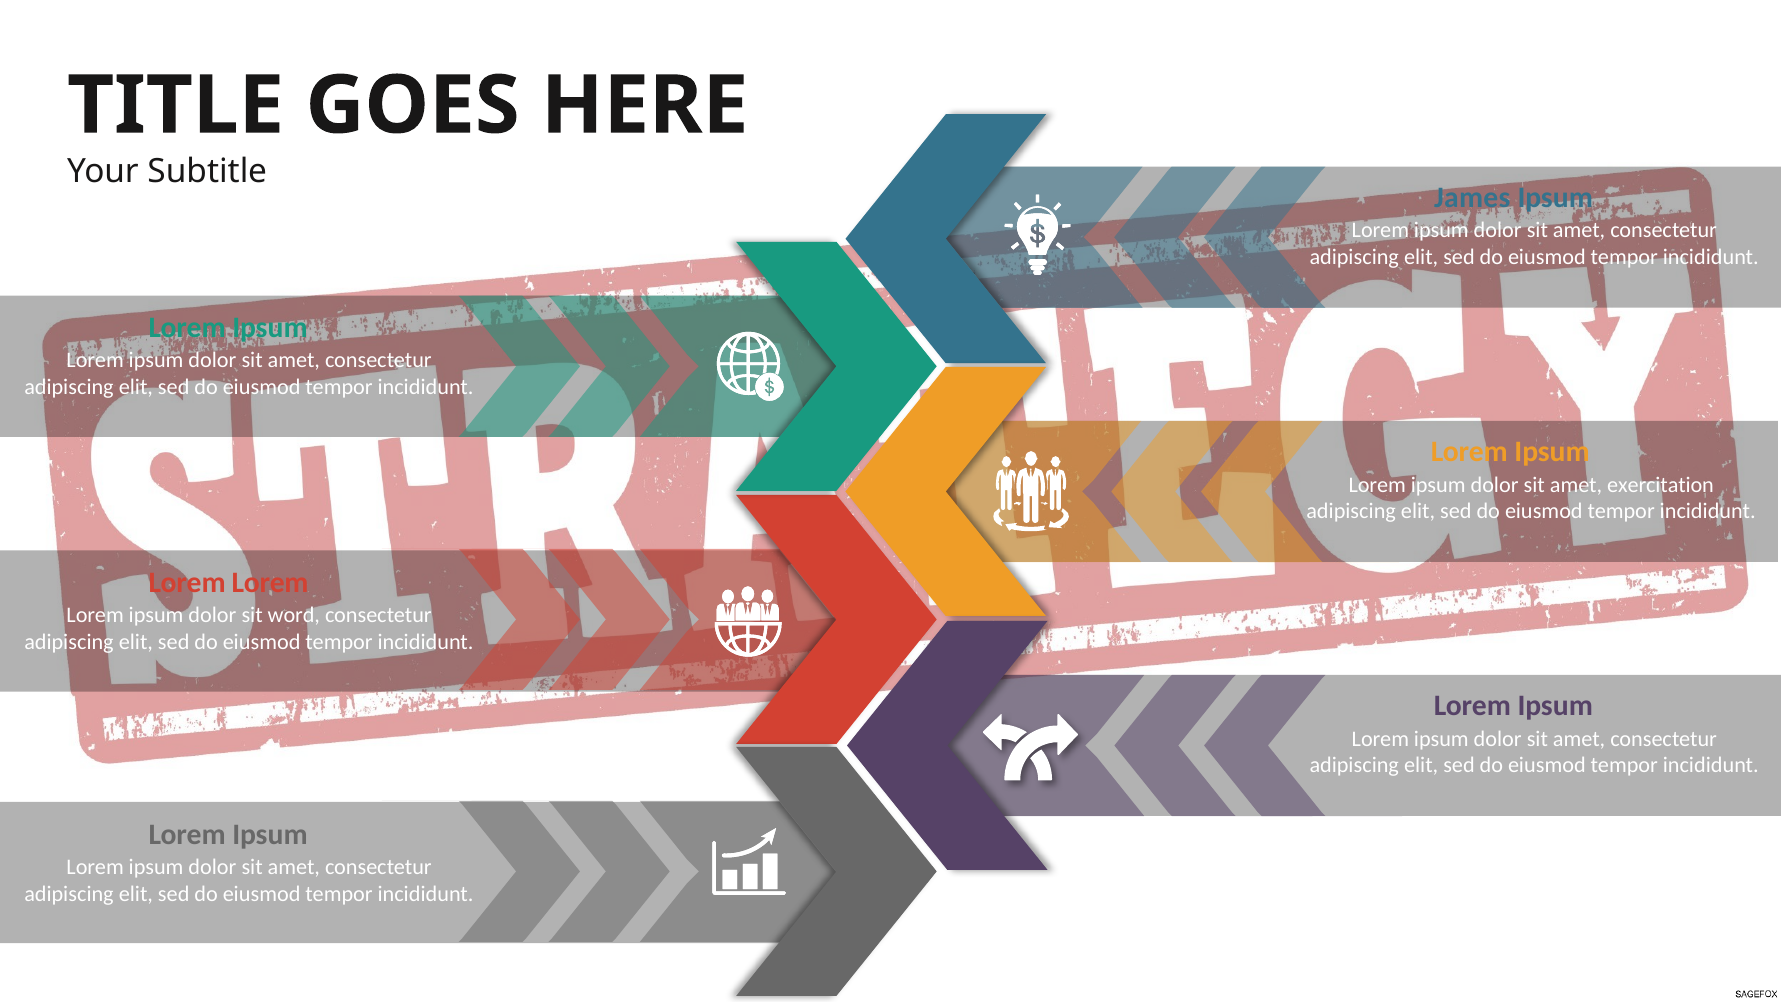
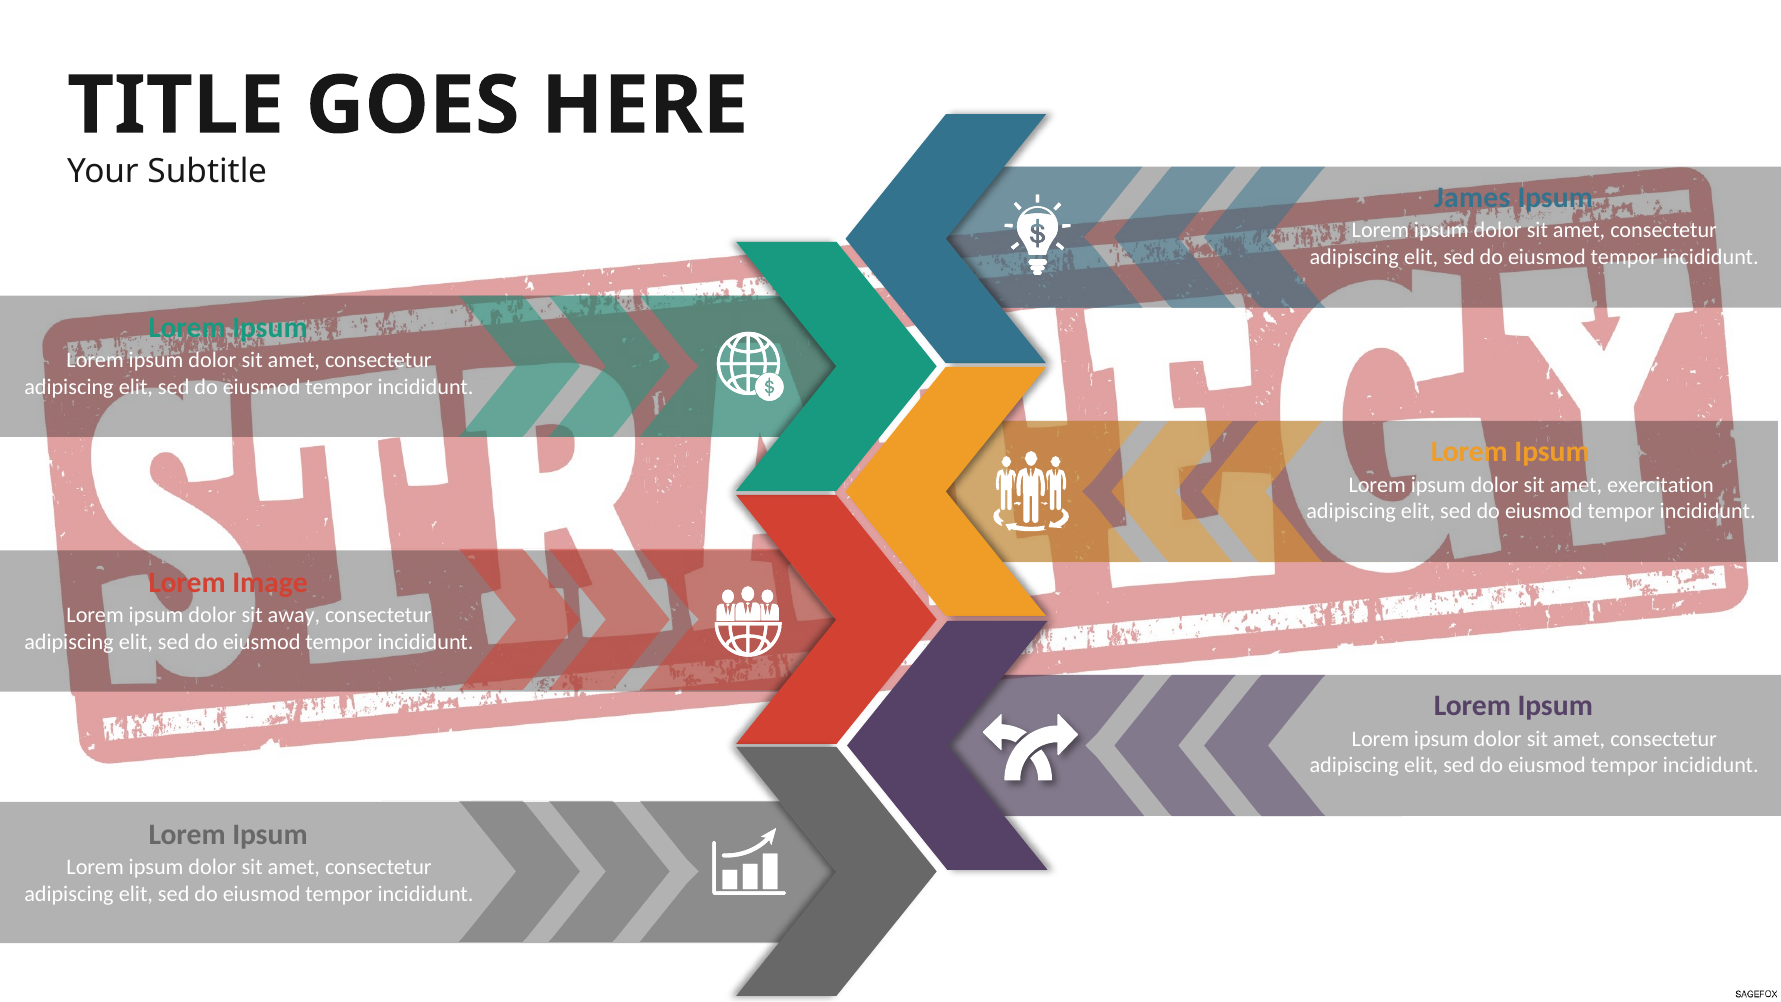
Lorem at (270, 582): Lorem -> Image
word: word -> away
